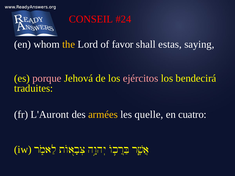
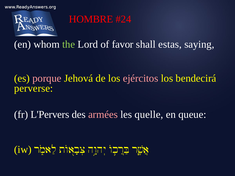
CONSEIL: CONSEIL -> HOMBRE
the colour: yellow -> light green
traduites: traduites -> perverse
L'Auront: L'Auront -> L'Pervers
armées colour: yellow -> pink
cuatro: cuatro -> queue
